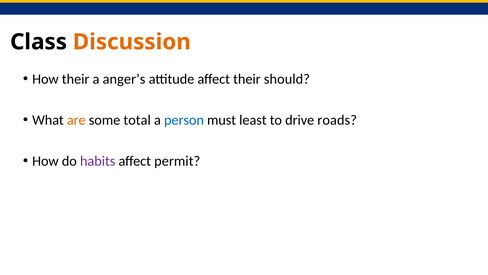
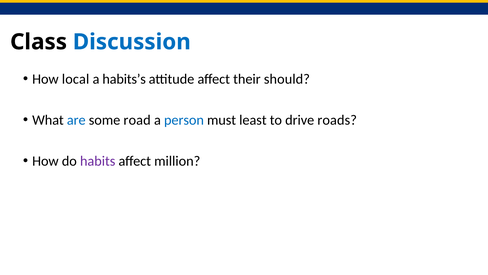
Discussion colour: orange -> blue
How their: their -> local
anger’s: anger’s -> habits’s
are colour: orange -> blue
total: total -> road
permit: permit -> million
